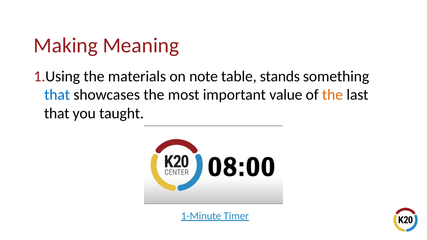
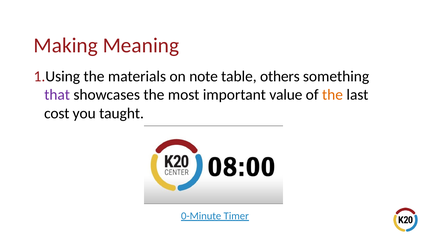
stands: stands -> others
that at (57, 95) colour: blue -> purple
that at (57, 113): that -> cost
1-Minute: 1-Minute -> 0-Minute
